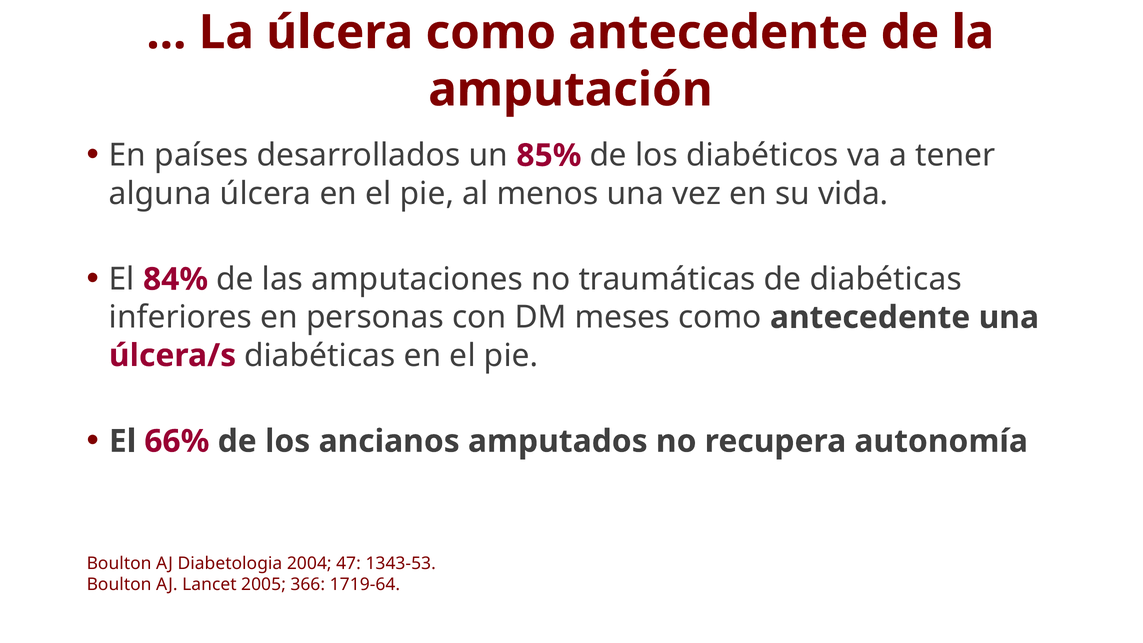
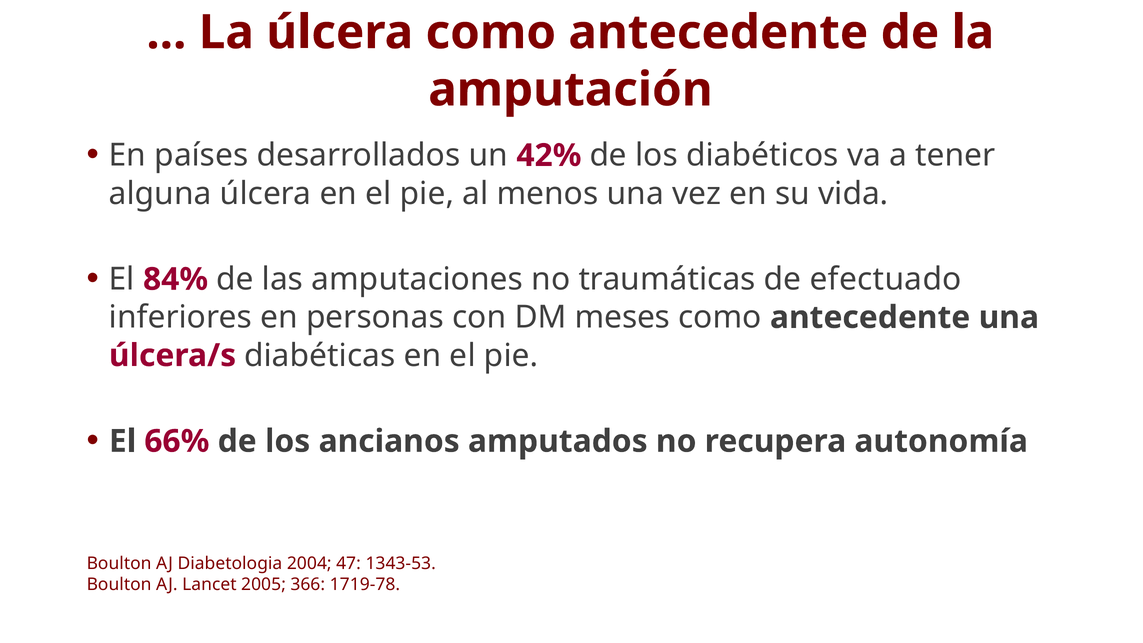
85%: 85% -> 42%
de diabéticas: diabéticas -> efectuado
1719-64: 1719-64 -> 1719-78
